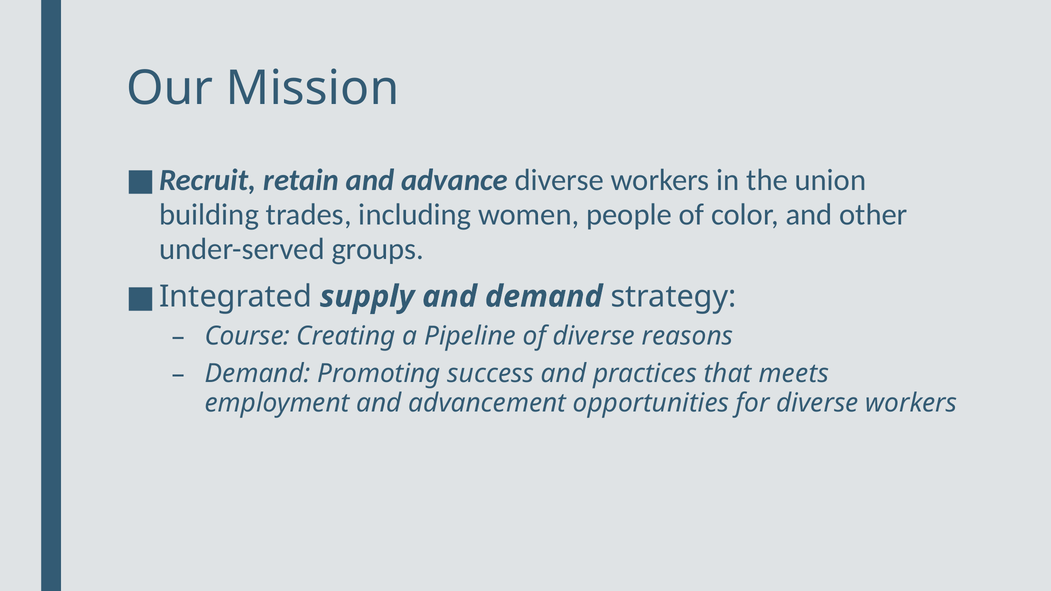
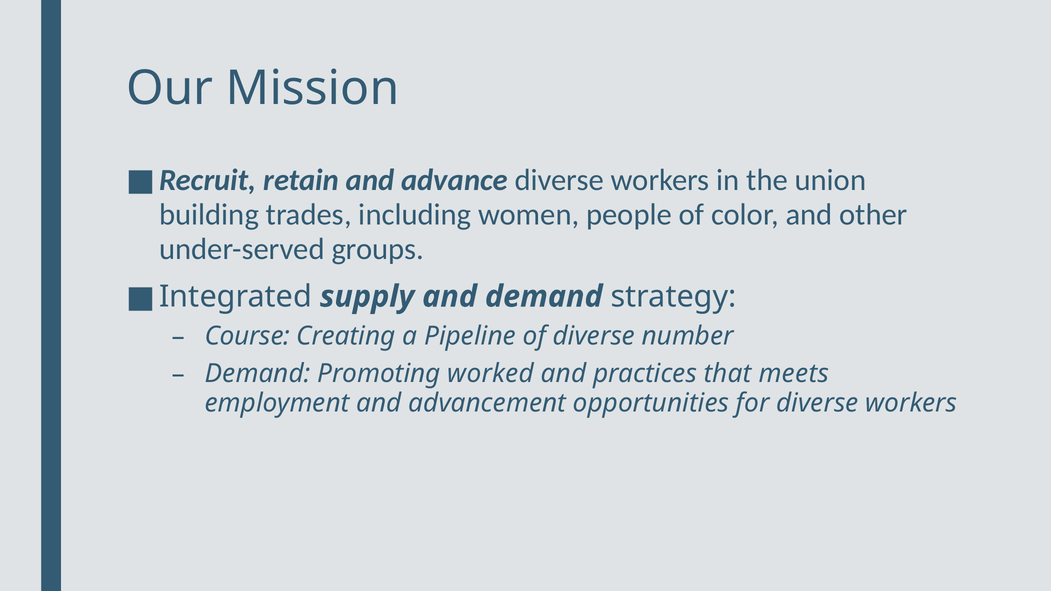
reasons: reasons -> number
success: success -> worked
